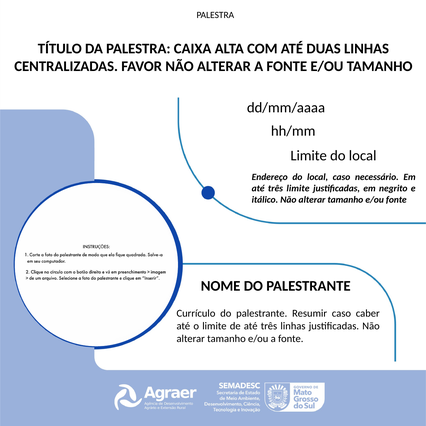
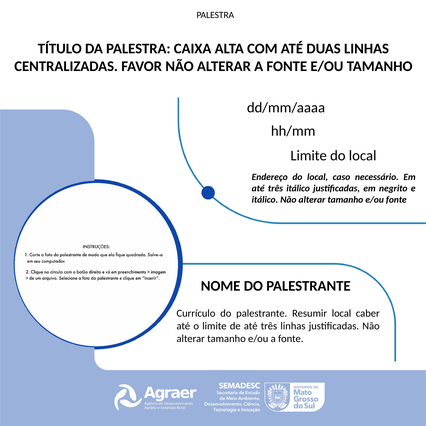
três limite: limite -> itálico
Resumir caso: caso -> local
